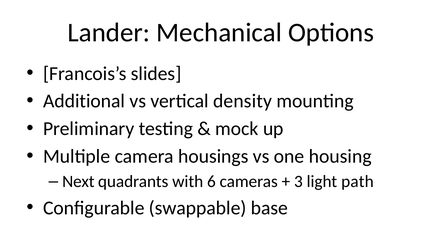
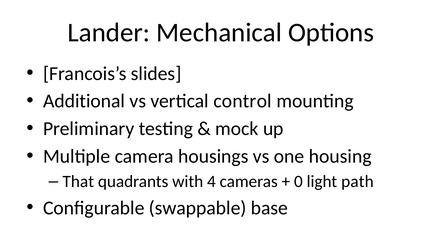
density: density -> control
Next: Next -> That
6: 6 -> 4
3: 3 -> 0
